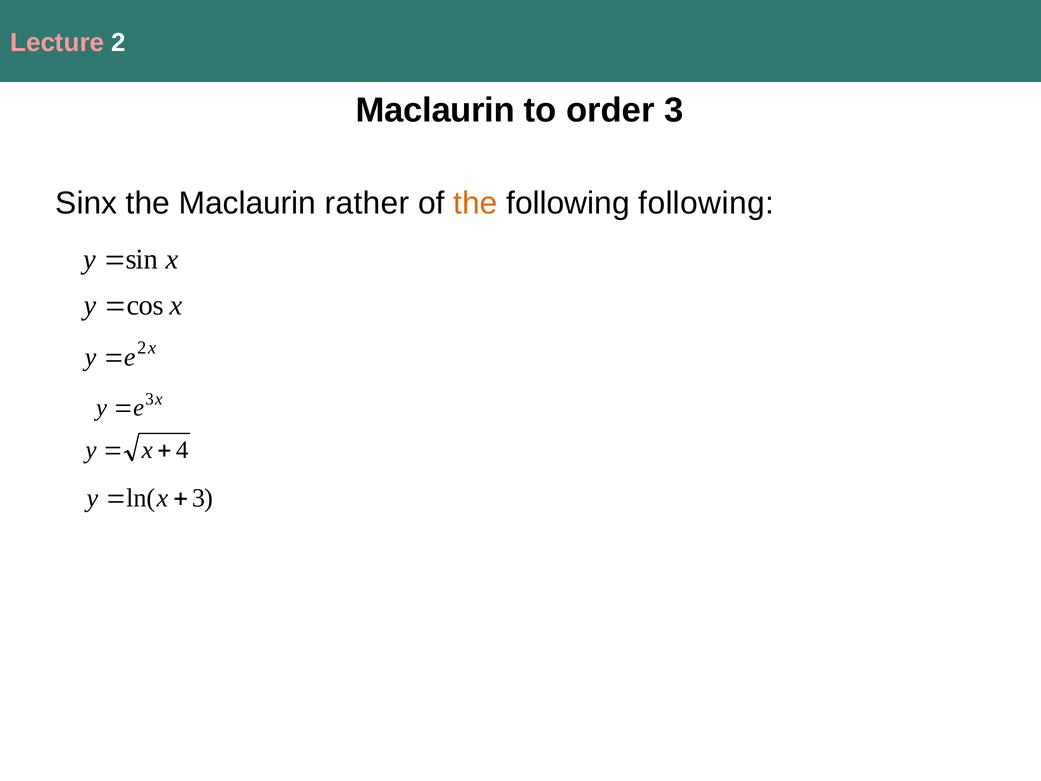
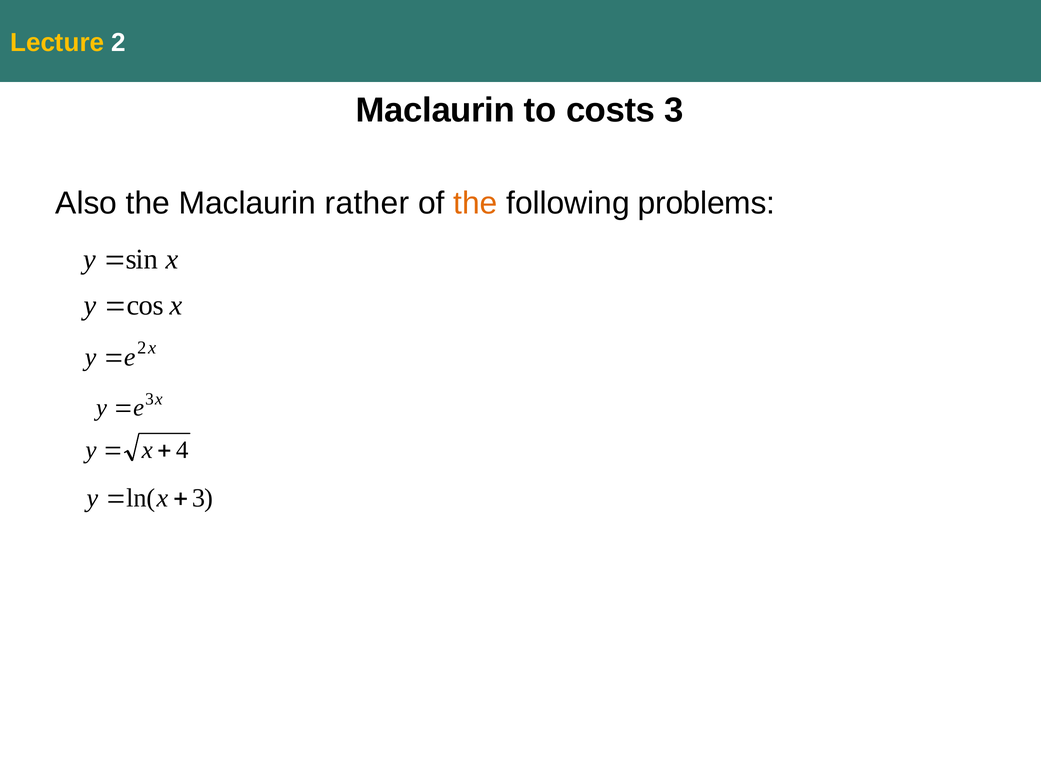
Lecture colour: pink -> yellow
order: order -> costs
Sinx: Sinx -> Also
following following: following -> problems
